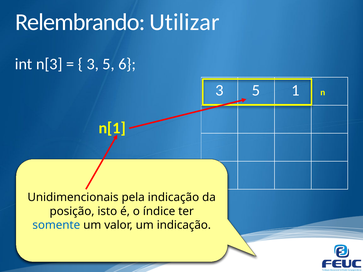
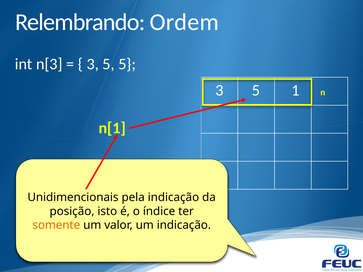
Utilizar: Utilizar -> Ordem
5 6: 6 -> 5
somente colour: blue -> orange
